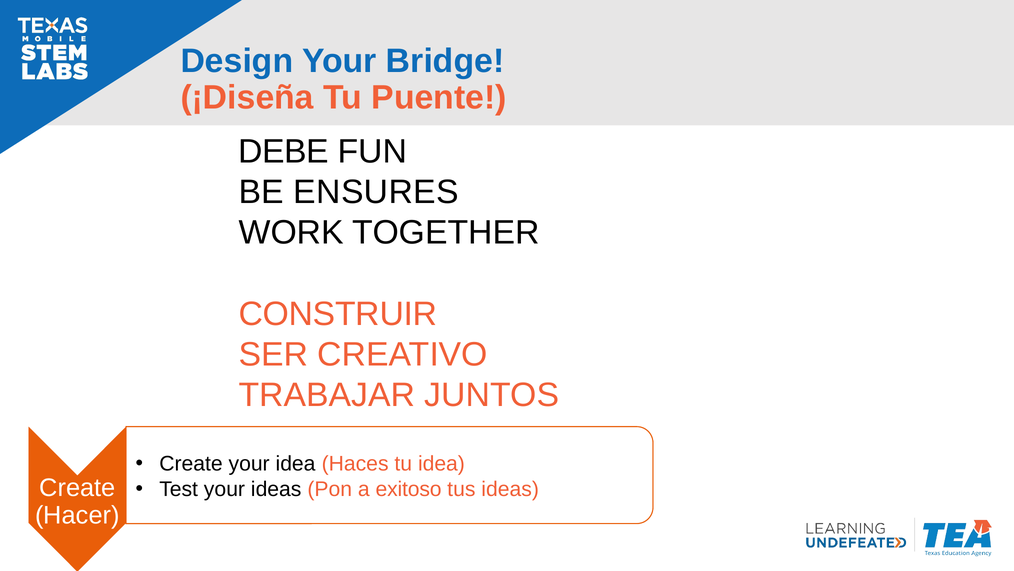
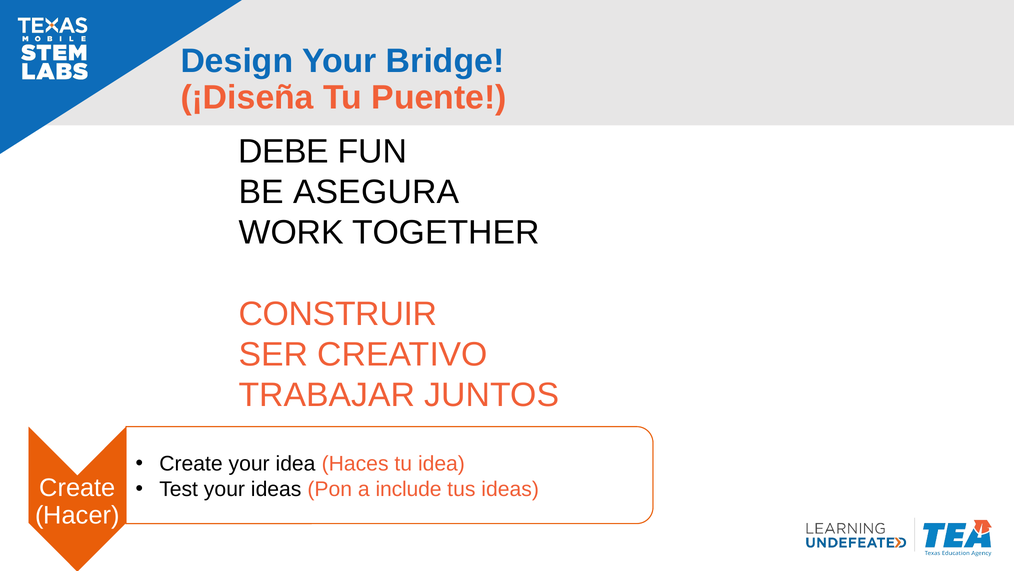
ENSURES: ENSURES -> ASEGURA
exitoso: exitoso -> include
